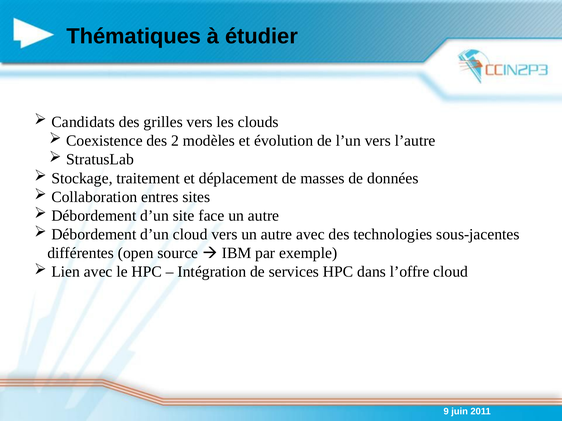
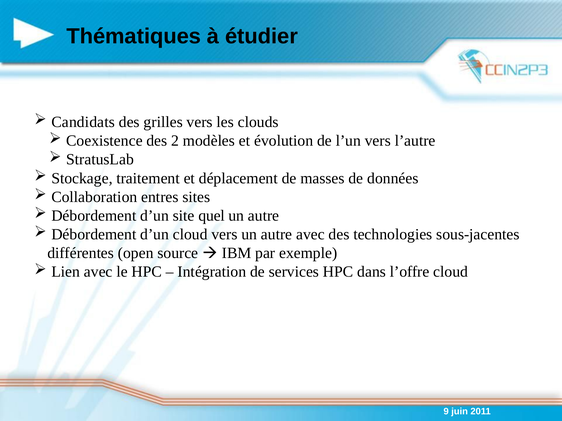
face: face -> quel
